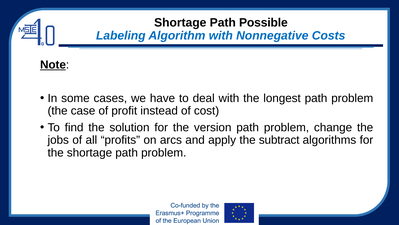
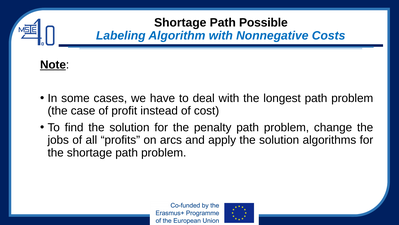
version: version -> penalty
apply the subtract: subtract -> solution
